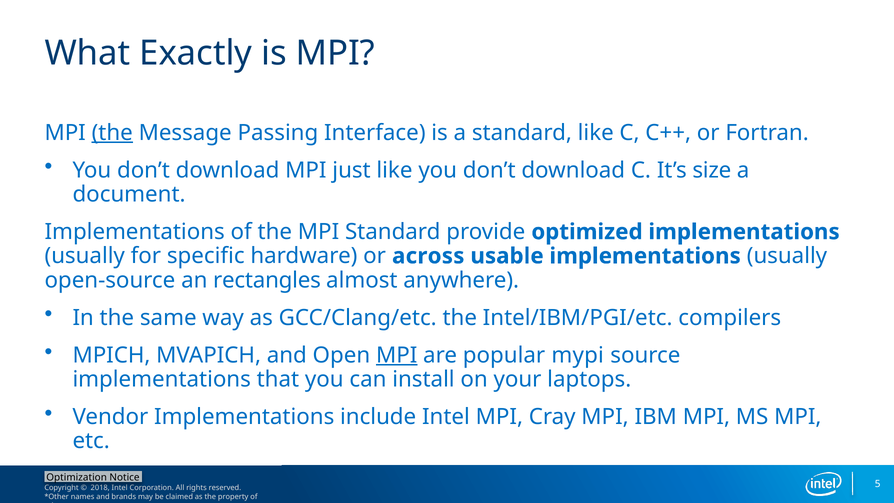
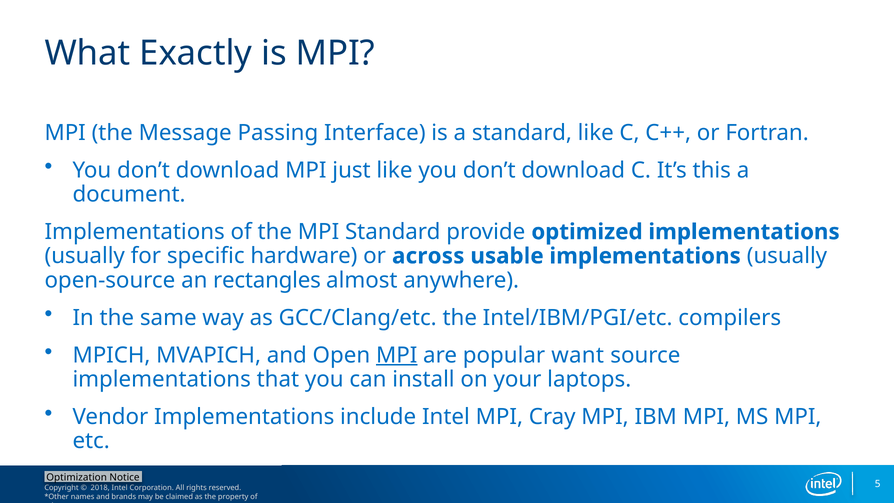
the at (112, 133) underline: present -> none
size: size -> this
mypi: mypi -> want
